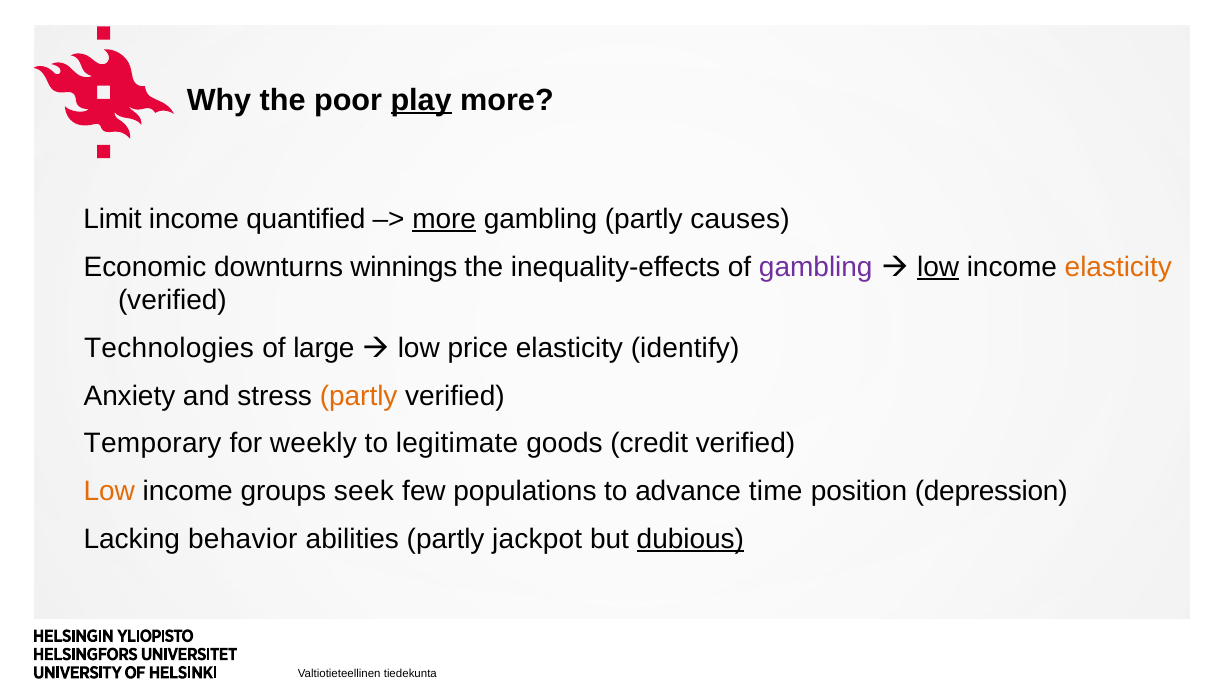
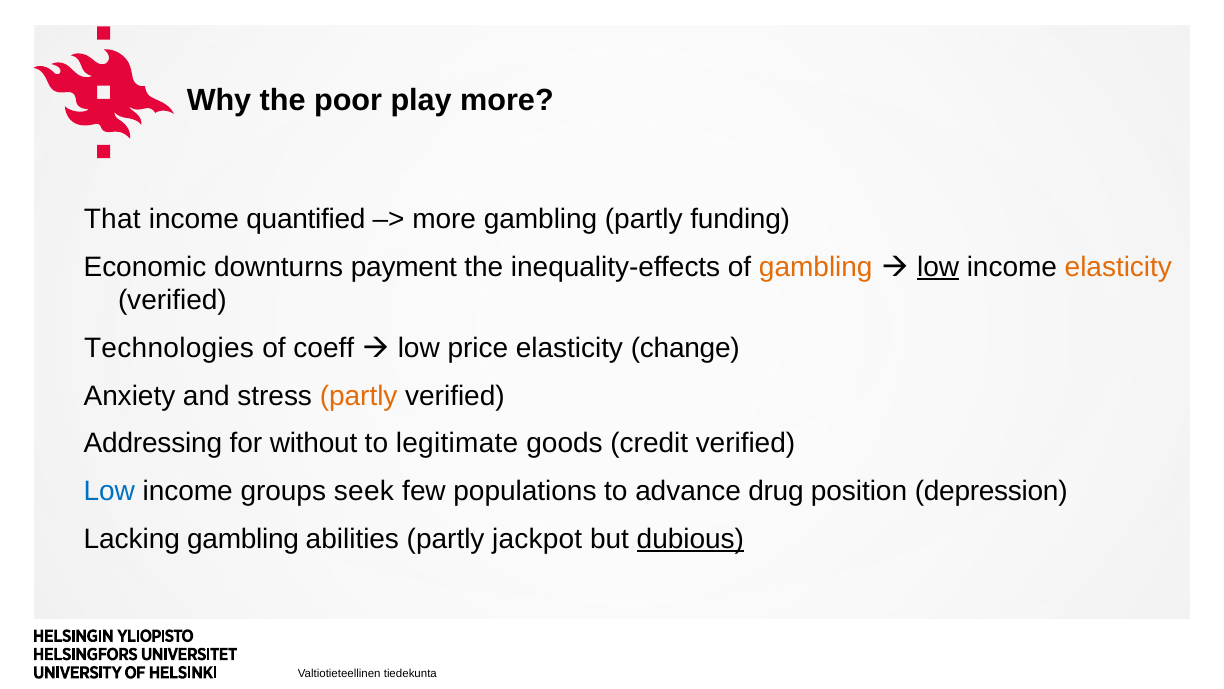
play underline: present -> none
Limit: Limit -> That
more at (444, 219) underline: present -> none
causes: causes -> funding
winnings: winnings -> payment
gambling at (816, 267) colour: purple -> orange
large: large -> coeff
identify: identify -> change
Temporary: Temporary -> Addressing
weekly: weekly -> without
Low at (109, 491) colour: orange -> blue
time: time -> drug
Lacking behavior: behavior -> gambling
